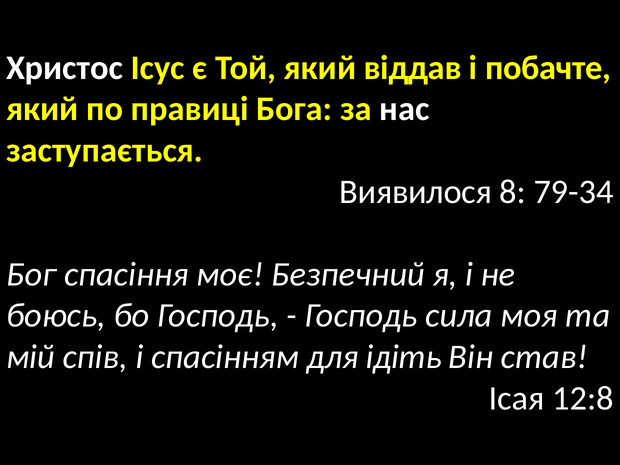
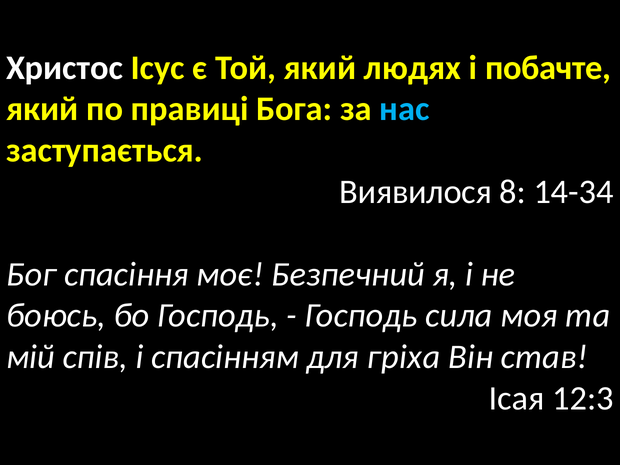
віддав: віддав -> людях
нас colour: white -> light blue
79-34: 79-34 -> 14-34
ідіть: ідіть -> гріха
12:8: 12:8 -> 12:3
